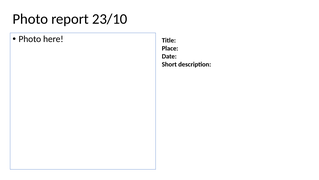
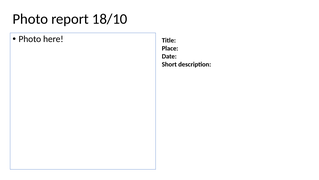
23/10: 23/10 -> 18/10
